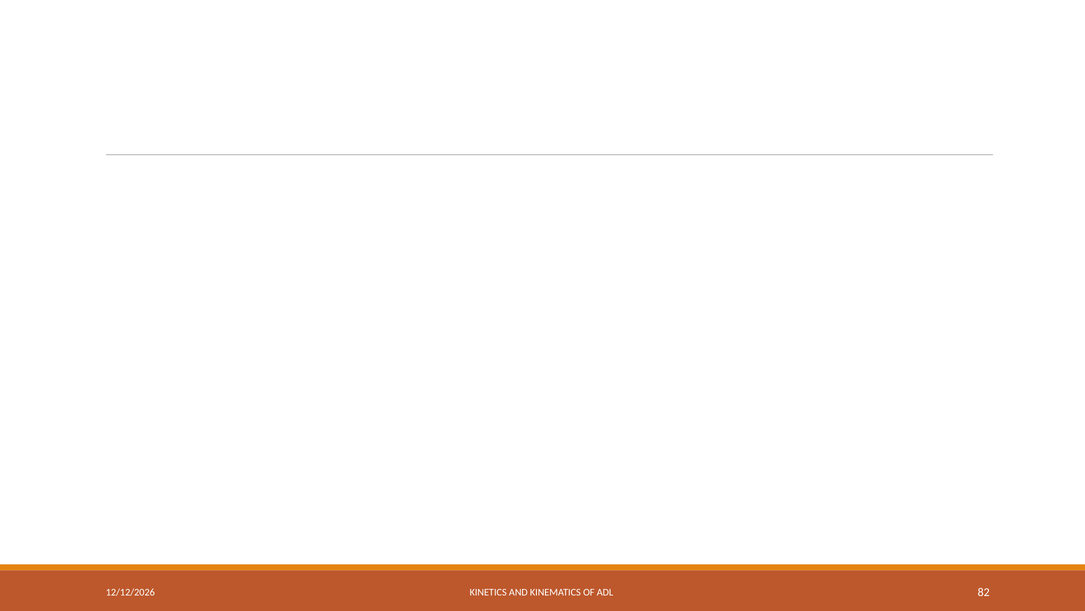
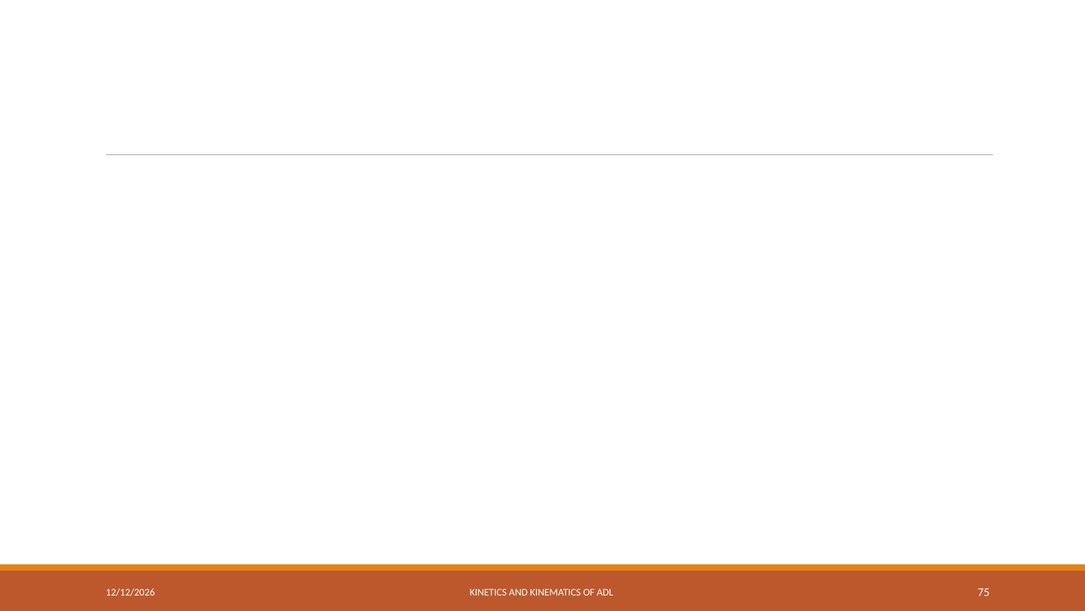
82: 82 -> 75
